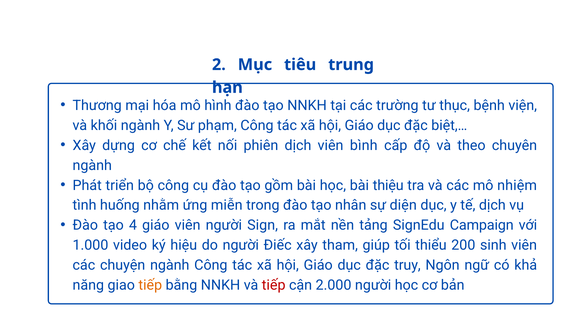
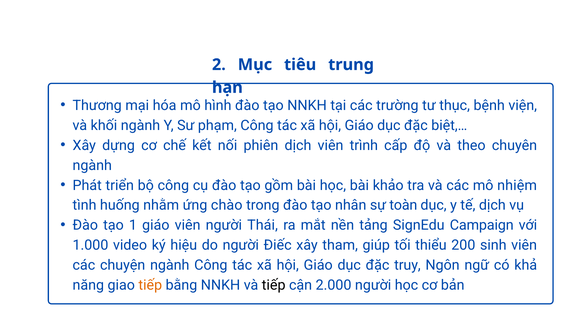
bình: bình -> trình
thiệu: thiệu -> khảo
miễn: miễn -> chào
diện: diện -> toàn
4: 4 -> 1
Sign: Sign -> Thái
tiếp at (274, 285) colour: red -> black
